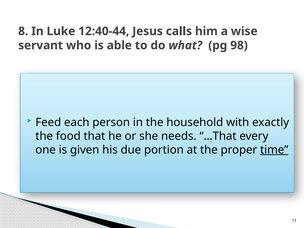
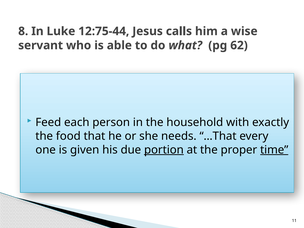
12:40-44: 12:40-44 -> 12:75-44
98: 98 -> 62
portion underline: none -> present
